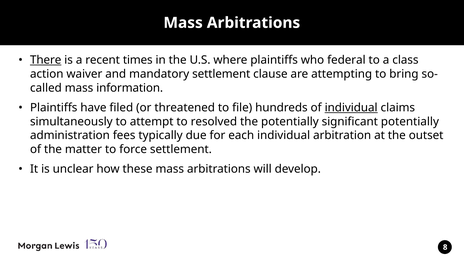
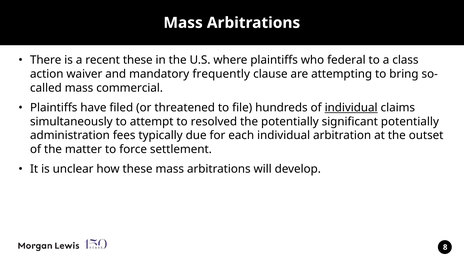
There underline: present -> none
recent times: times -> these
mandatory settlement: settlement -> frequently
information: information -> commercial
